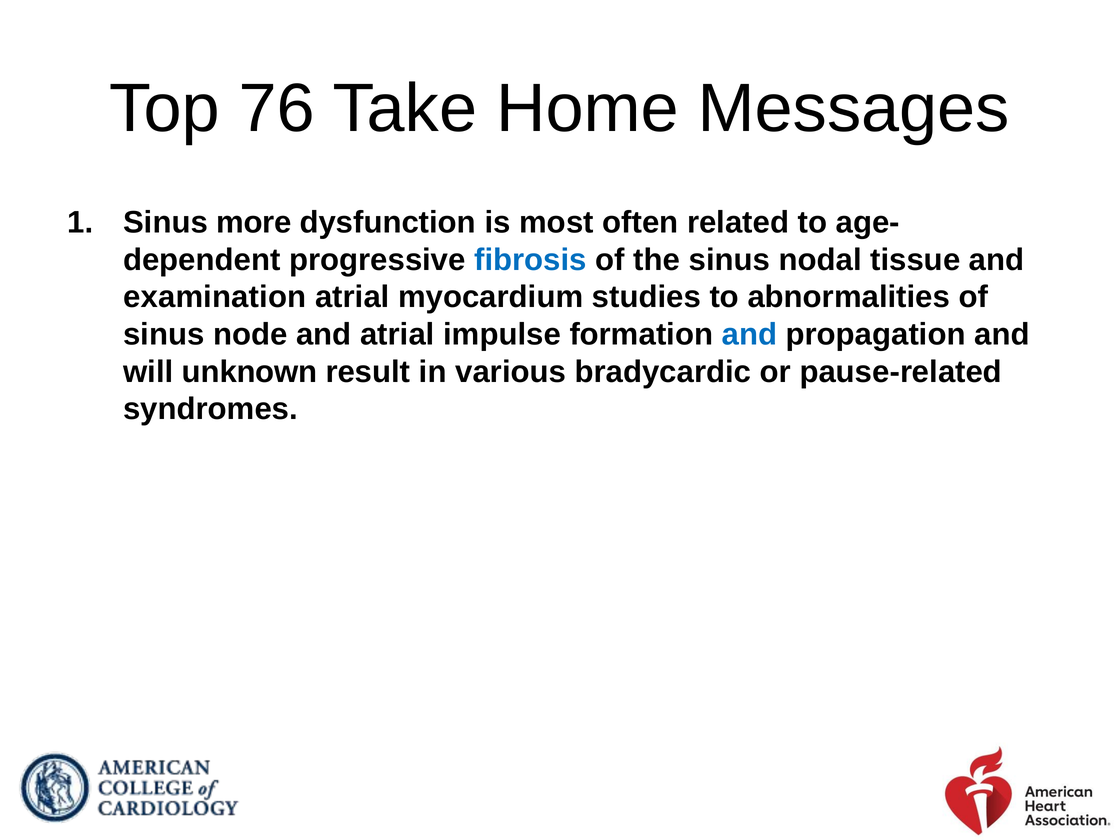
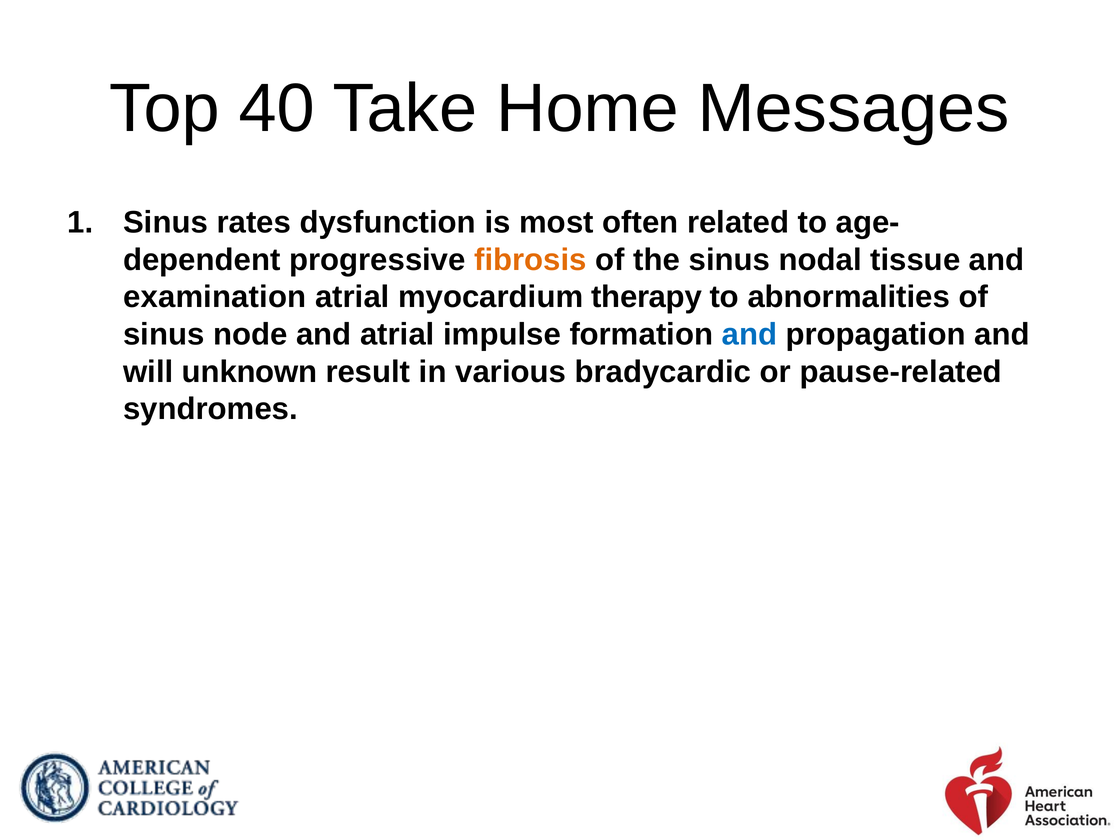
76: 76 -> 40
more: more -> rates
fibrosis colour: blue -> orange
studies: studies -> therapy
